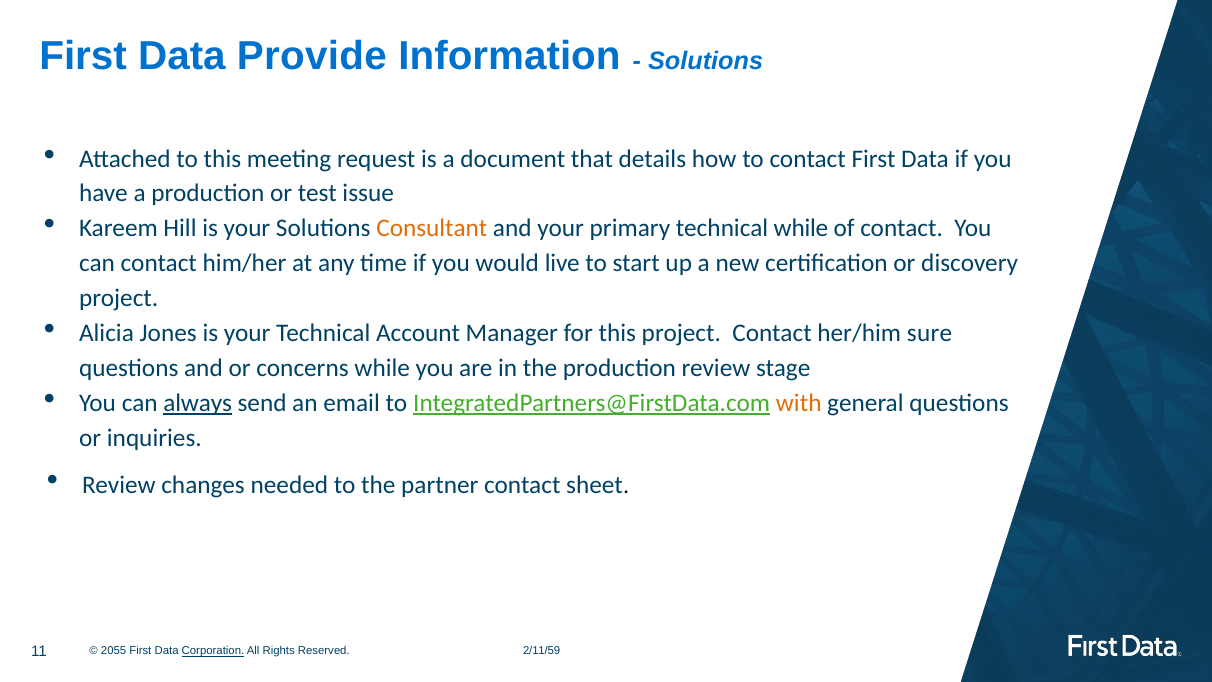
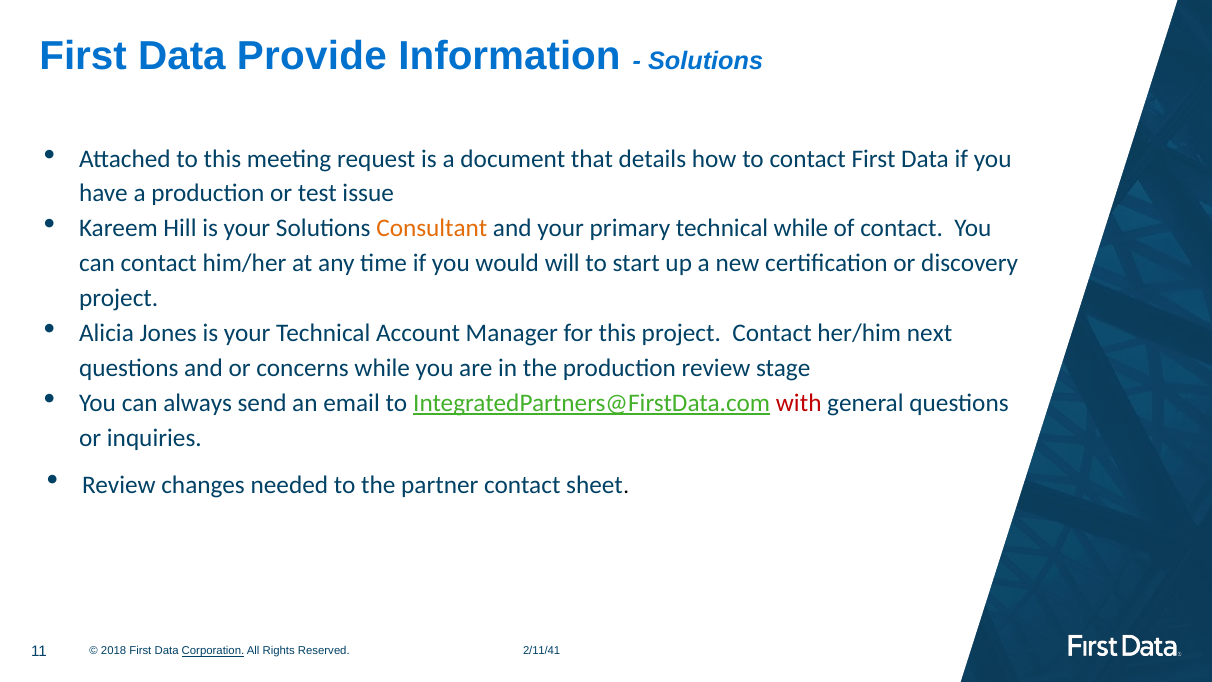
live: live -> will
sure: sure -> next
always underline: present -> none
with colour: orange -> red
2055: 2055 -> 2018
2/11/59: 2/11/59 -> 2/11/41
